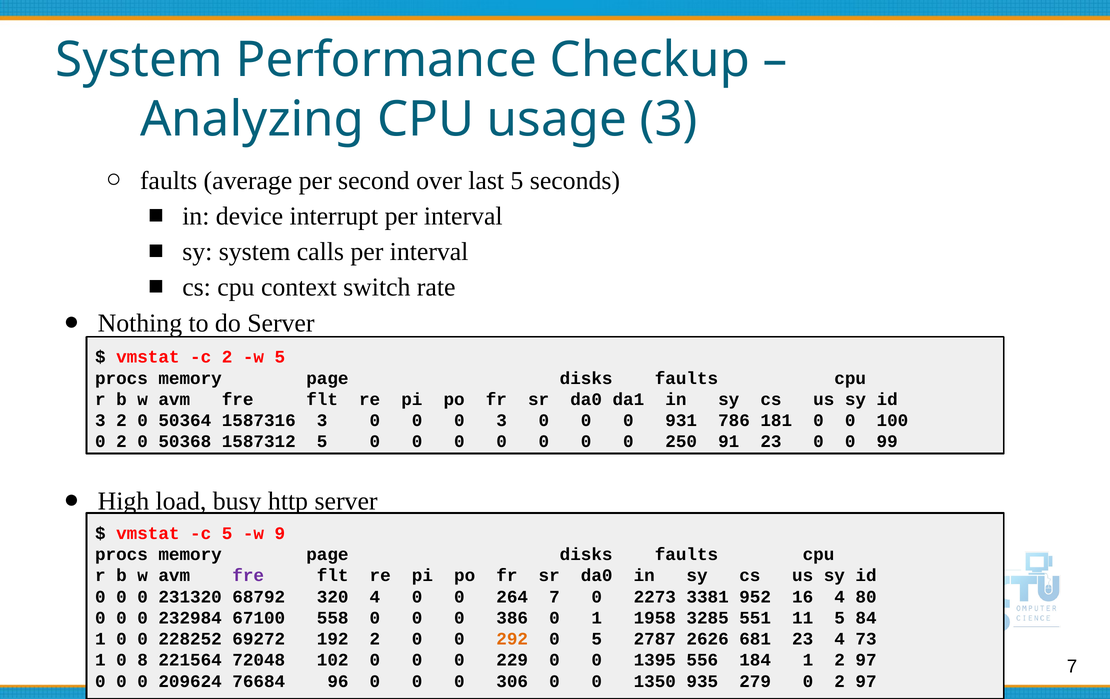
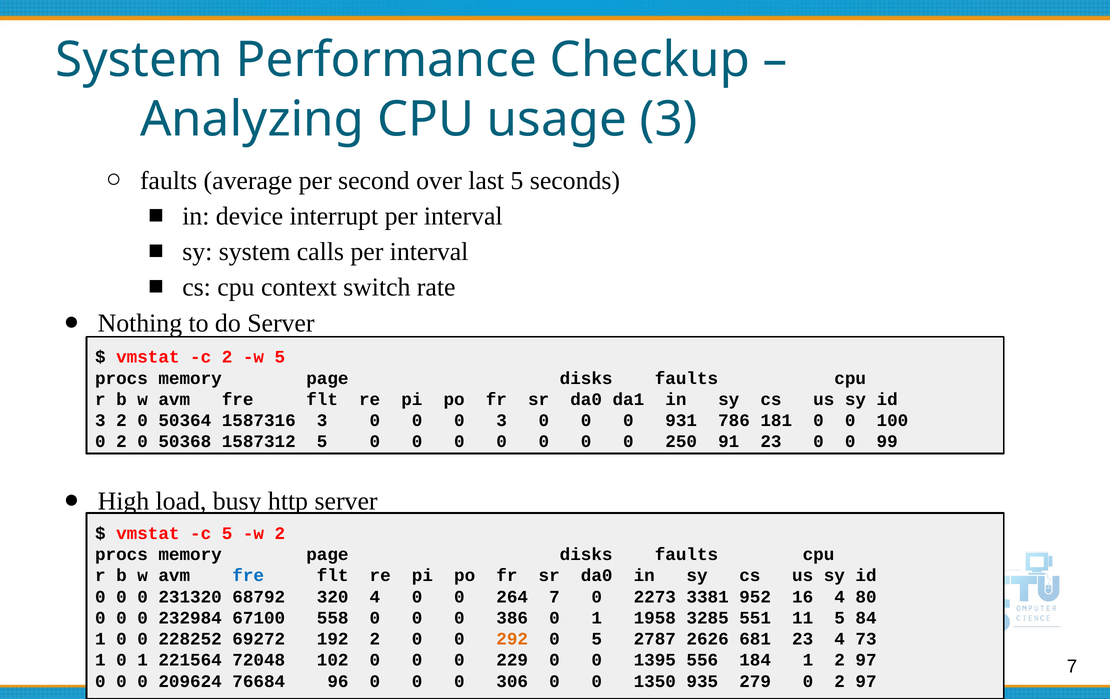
w 9: 9 -> 2
fre at (248, 576) colour: purple -> blue
1 0 8: 8 -> 1
